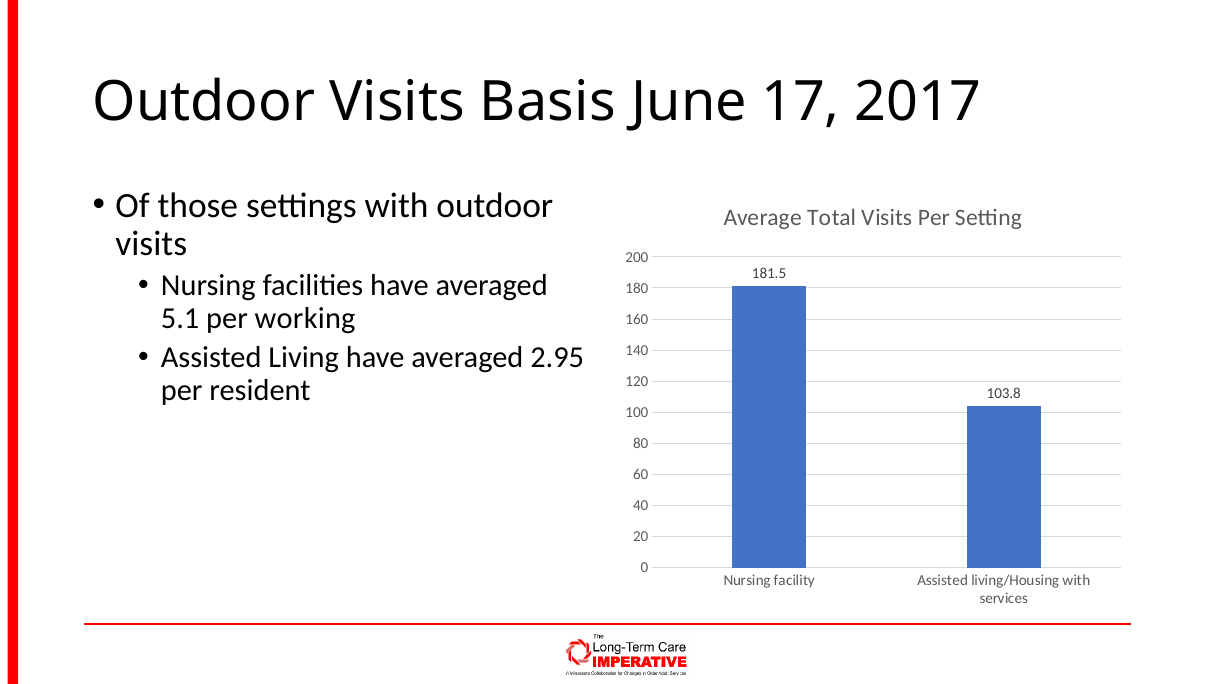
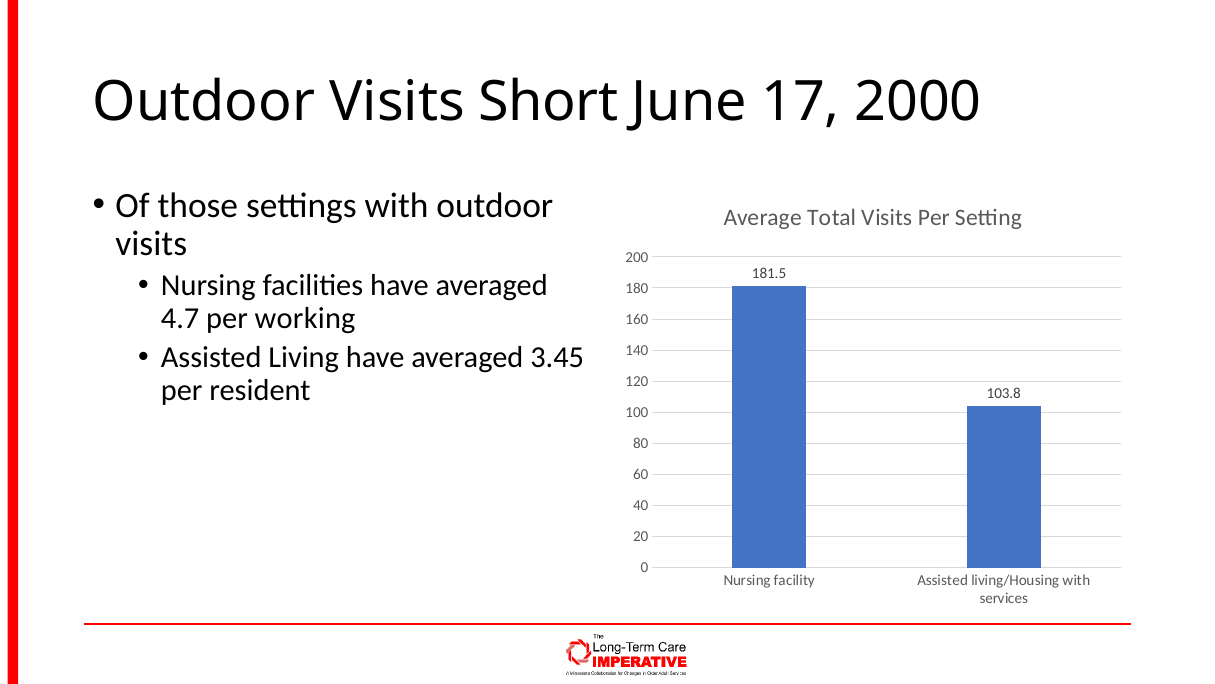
Basis: Basis -> Short
2017: 2017 -> 2000
5.1: 5.1 -> 4.7
2.95: 2.95 -> 3.45
